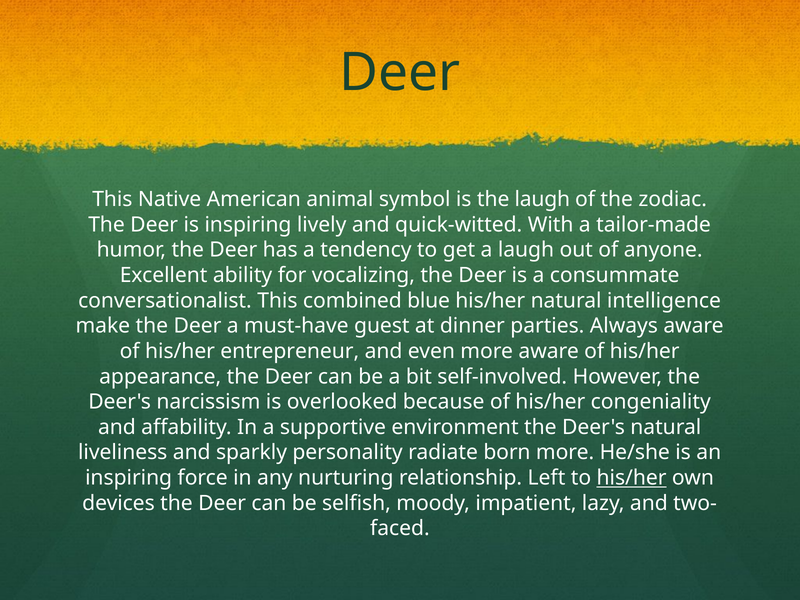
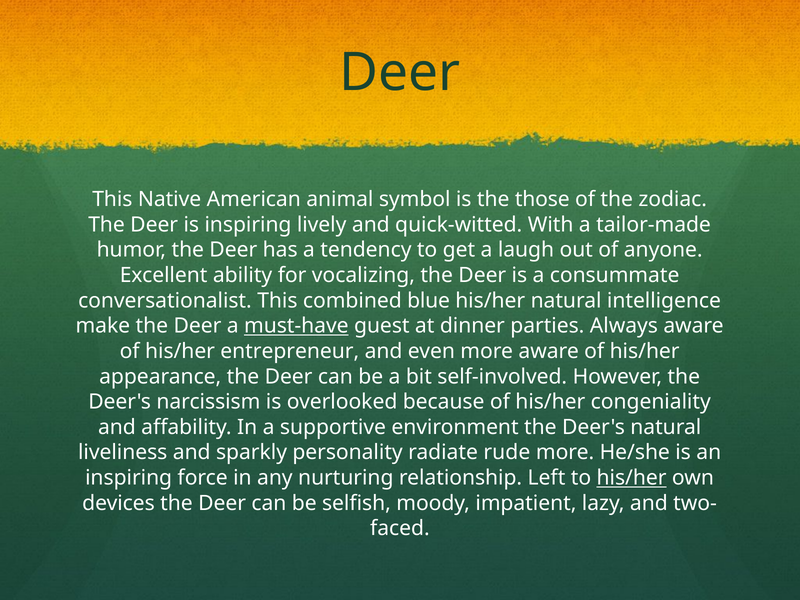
the laugh: laugh -> those
must-have underline: none -> present
born: born -> rude
